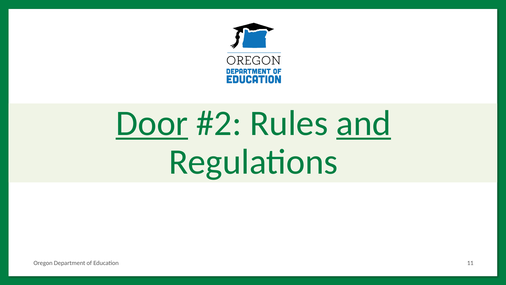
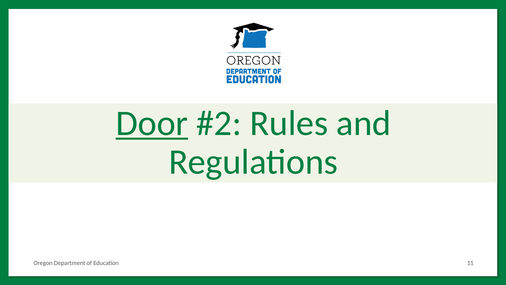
and underline: present -> none
